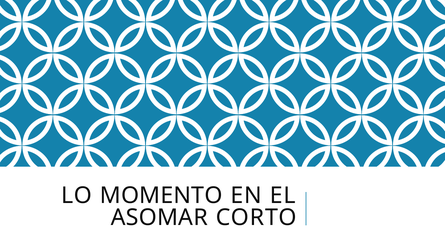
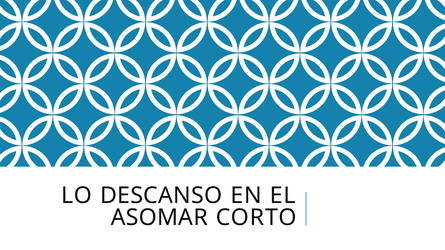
MOMENTO: MOMENTO -> DESCANSO
